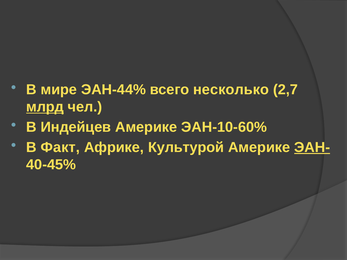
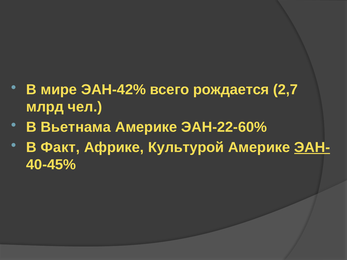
ЭАН-44%: ЭАН-44% -> ЭАН-42%
несколько: несколько -> рождается
млрд underline: present -> none
Индейцев: Индейцев -> Вьетнама
ЭАН-10-60%: ЭАН-10-60% -> ЭАН-22-60%
